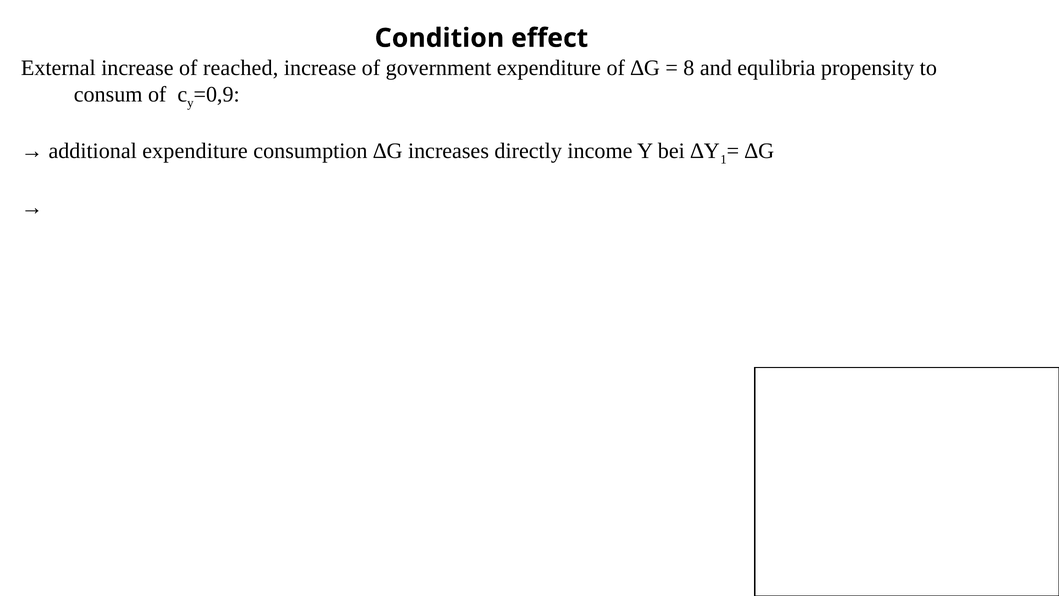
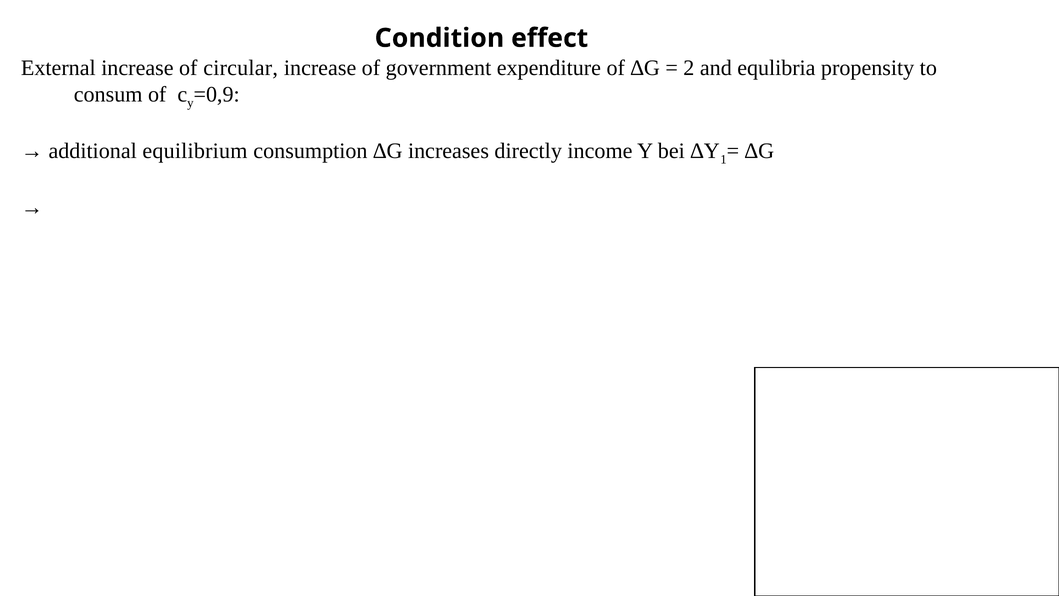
reached: reached -> circular
8: 8 -> 2
additional expenditure: expenditure -> equilibrium
